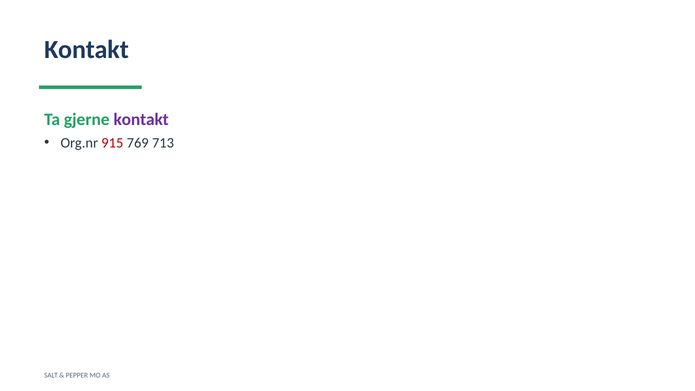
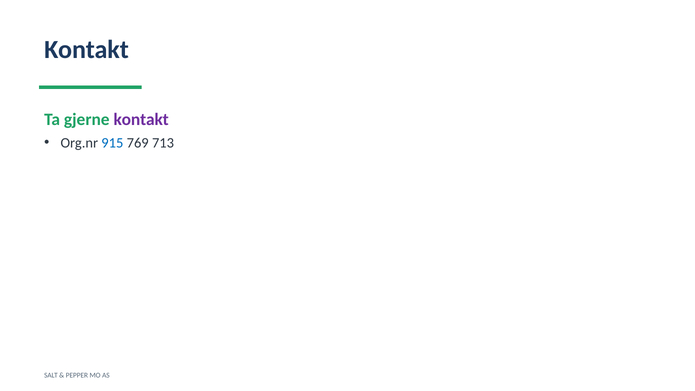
915 colour: red -> blue
